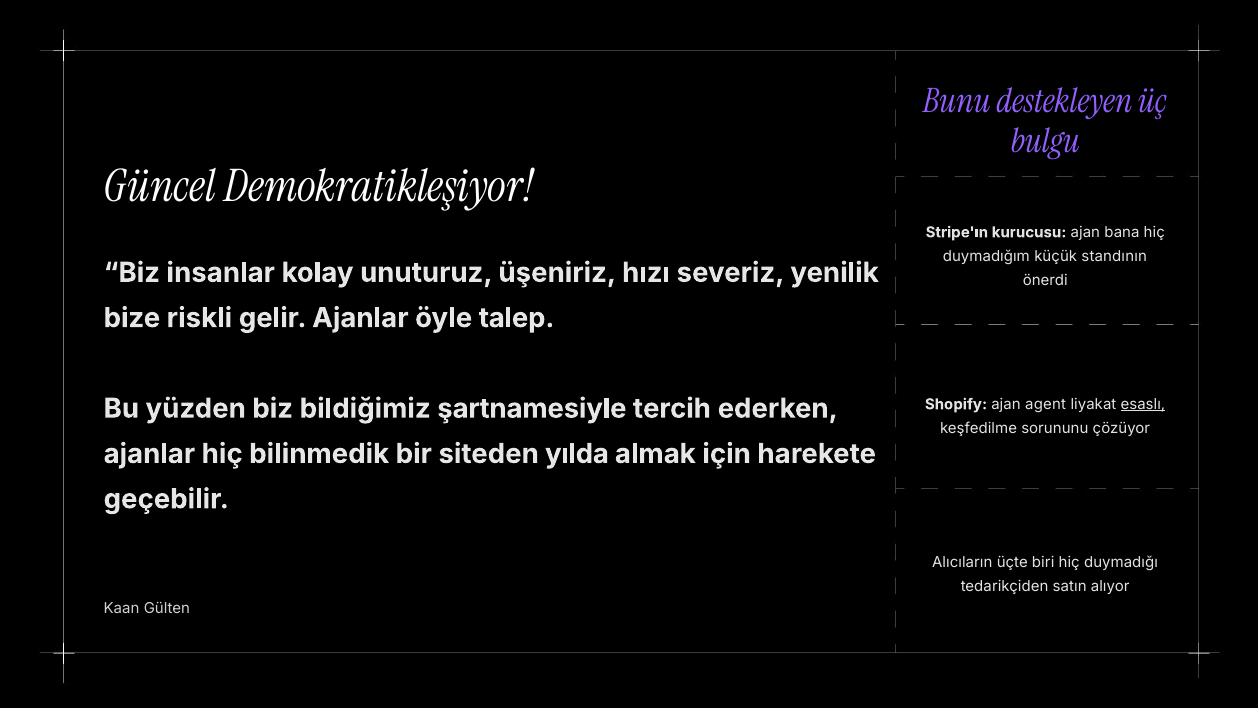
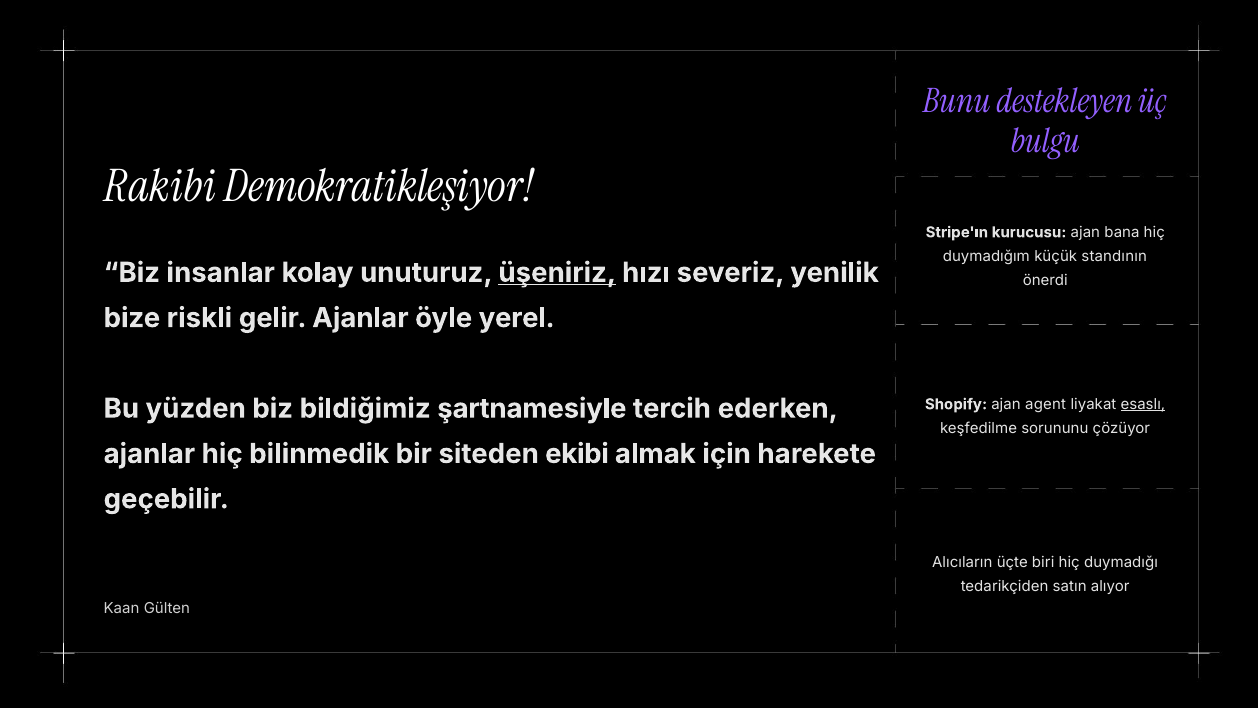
Güncel: Güncel -> Rakibi
üşeniriz underline: none -> present
talep: talep -> yerel
yılda: yılda -> ekibi
